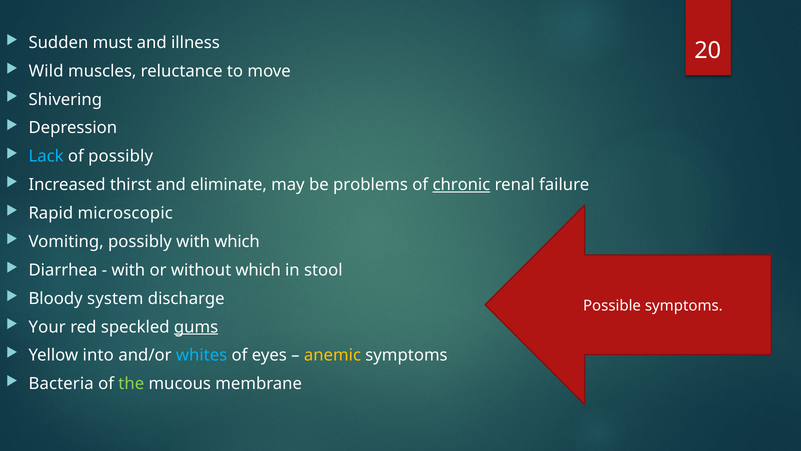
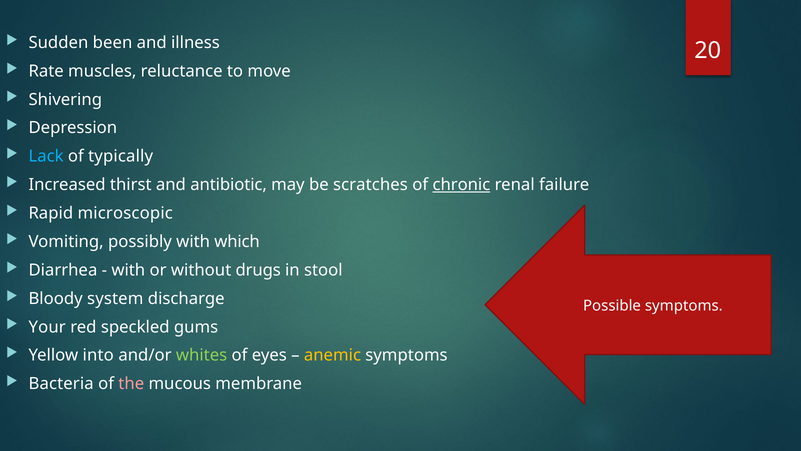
must: must -> been
Wild: Wild -> Rate
of possibly: possibly -> typically
eliminate: eliminate -> antibiotic
problems: problems -> scratches
without which: which -> drugs
gums underline: present -> none
whites colour: light blue -> light green
the colour: light green -> pink
